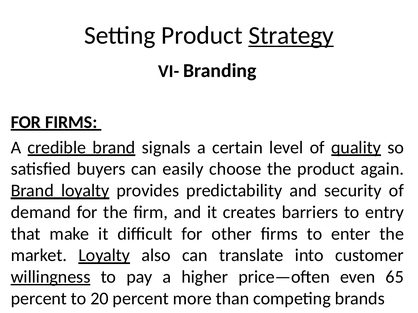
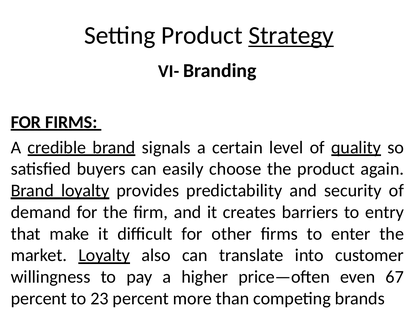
willingness underline: present -> none
65: 65 -> 67
20: 20 -> 23
